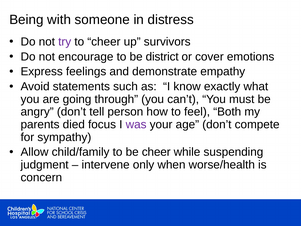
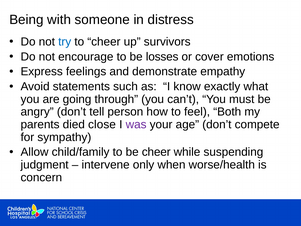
try colour: purple -> blue
district: district -> losses
focus: focus -> close
